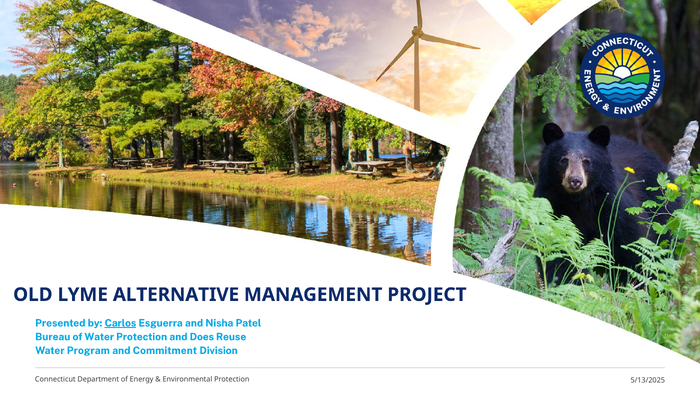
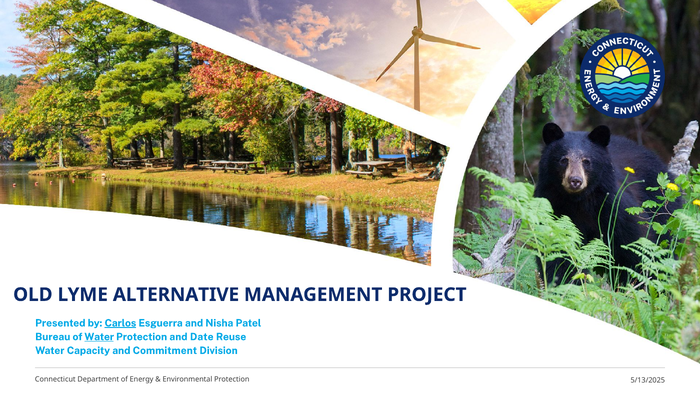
Water at (99, 337) underline: none -> present
Does: Does -> Date
Program: Program -> Capacity
